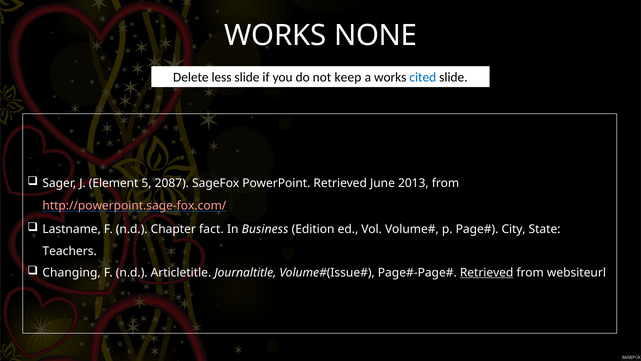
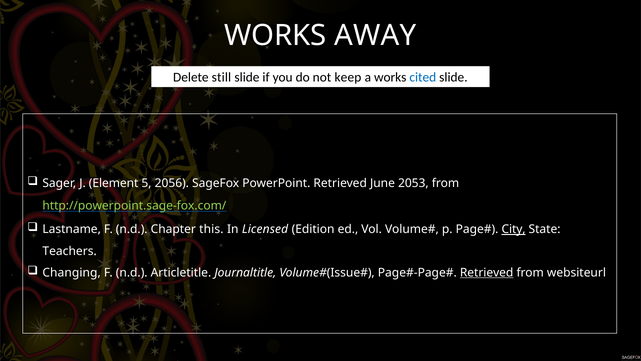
NONE: NONE -> AWAY
less: less -> still
2087: 2087 -> 2056
2013: 2013 -> 2053
http://powerpoint.sage-fox.com/ colour: pink -> light green
fact: fact -> this
Business: Business -> Licensed
City underline: none -> present
